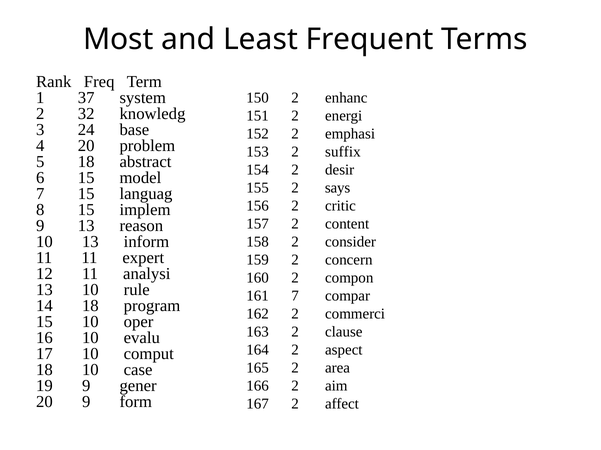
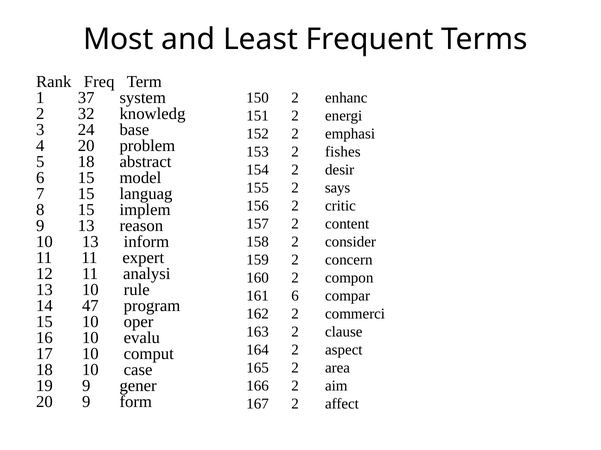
suffix: suffix -> fishes
161 7: 7 -> 6
14 18: 18 -> 47
